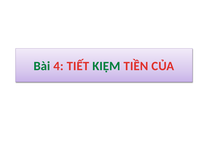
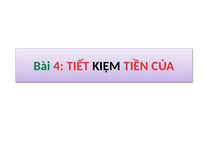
KIỆM colour: green -> black
